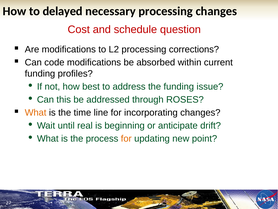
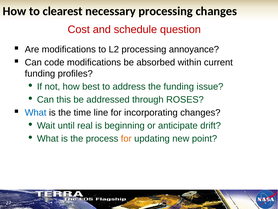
delayed: delayed -> clearest
corrections: corrections -> annoyance
What at (36, 112) colour: orange -> blue
